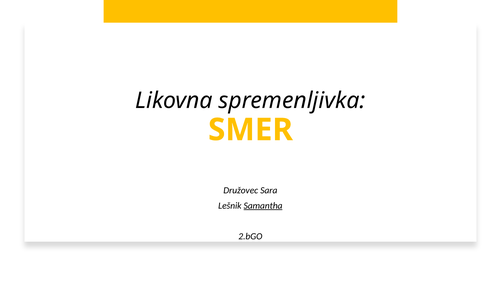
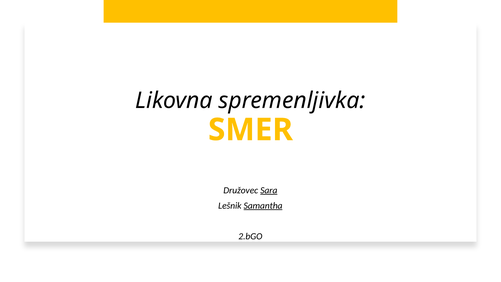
Sara underline: none -> present
